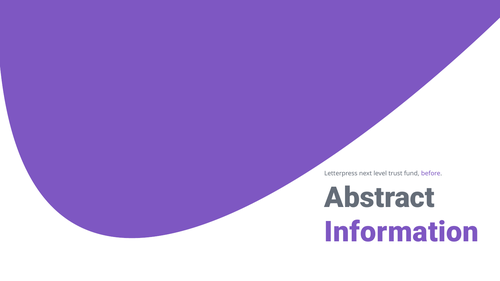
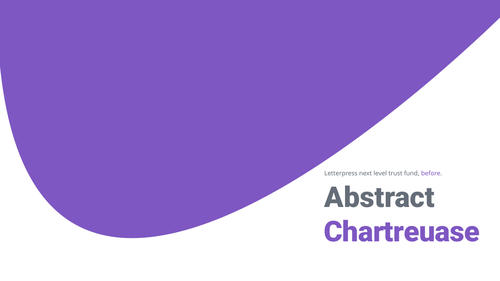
Information: Information -> Chartreuase
